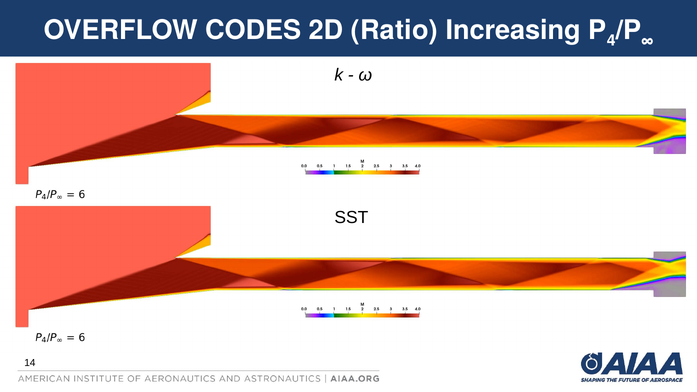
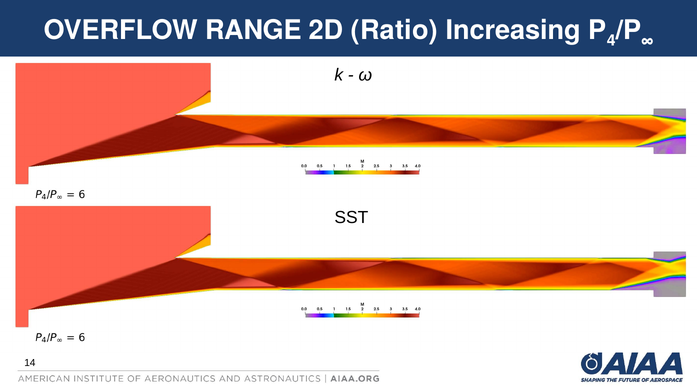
CODES: CODES -> RANGE
